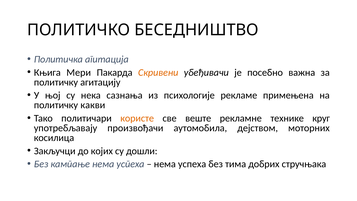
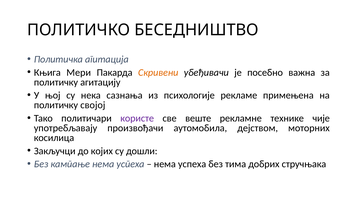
какви: какви -> својој
користе colour: orange -> purple
круг: круг -> чије
